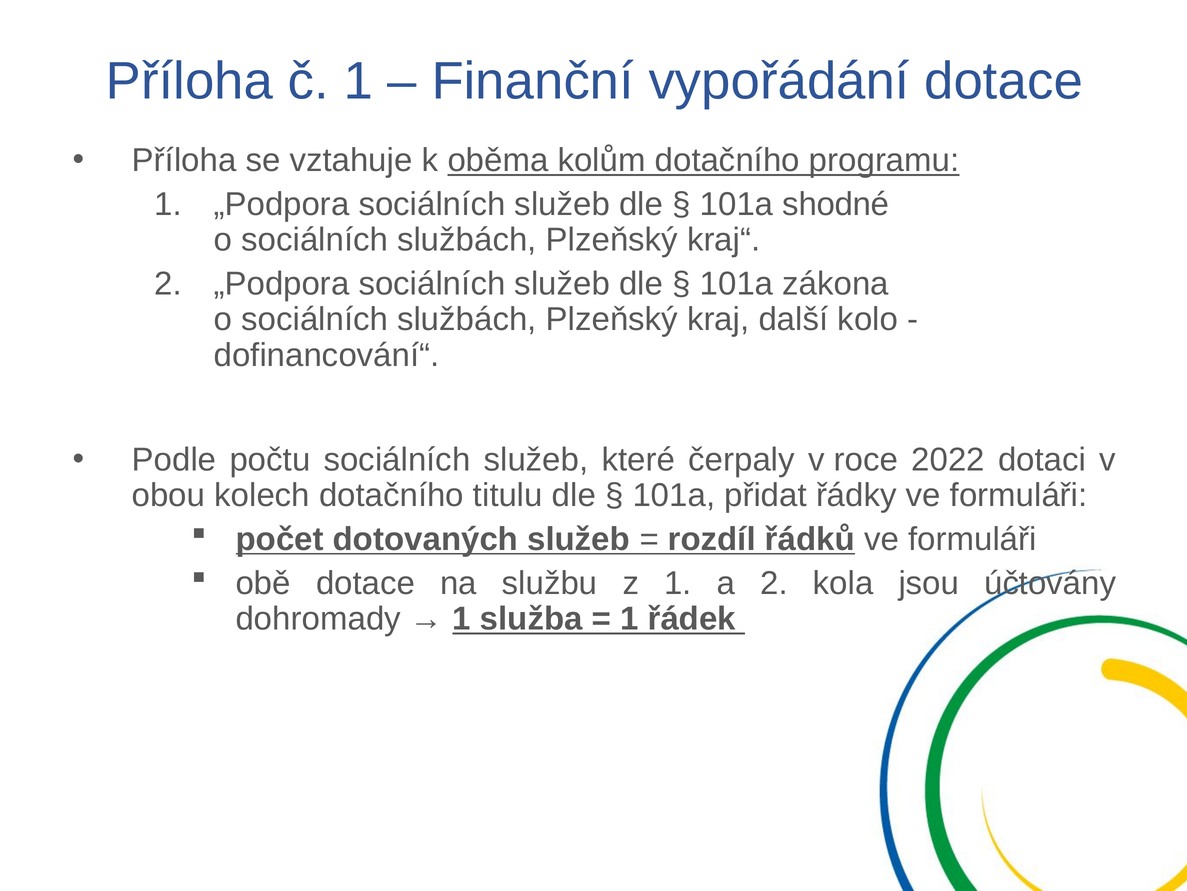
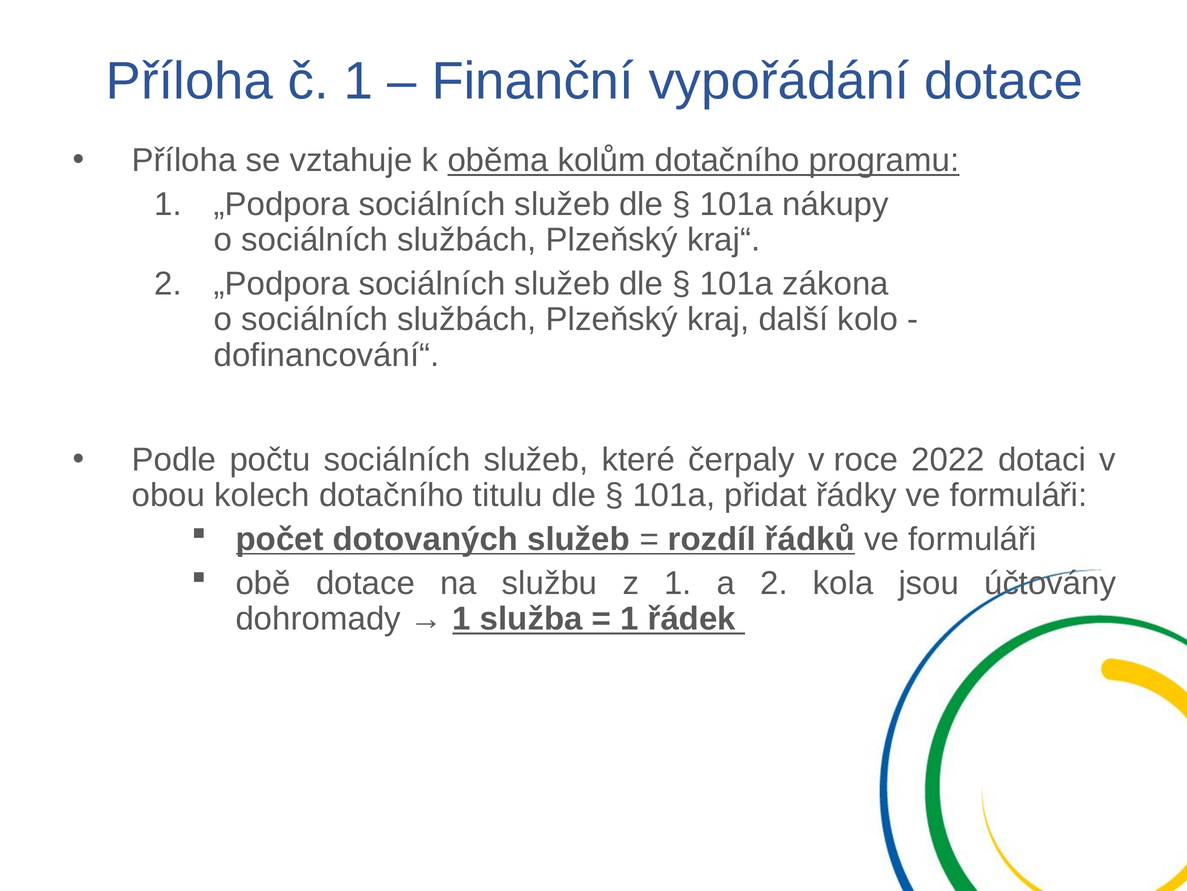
shodné: shodné -> nákupy
